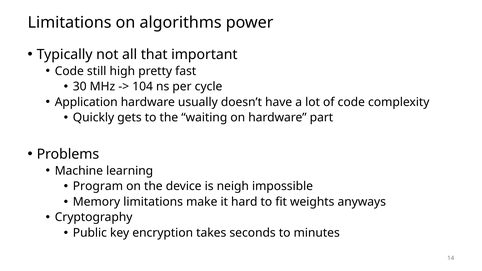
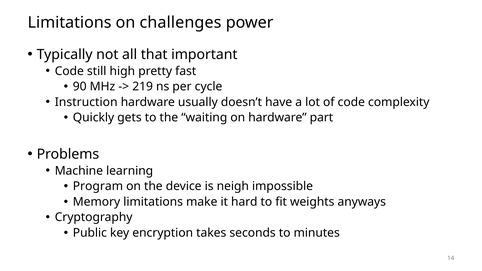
algorithms: algorithms -> challenges
30: 30 -> 90
104: 104 -> 219
Application: Application -> Instruction
